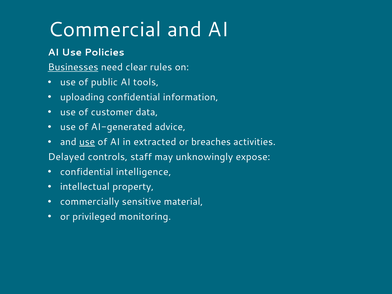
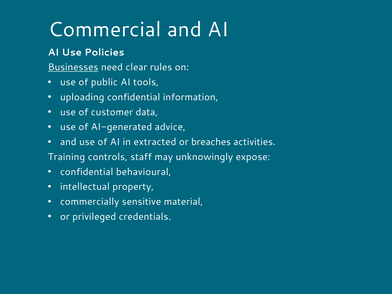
use at (87, 142) underline: present -> none
Delayed: Delayed -> Training
intelligence: intelligence -> behavioural
monitoring: monitoring -> credentials
